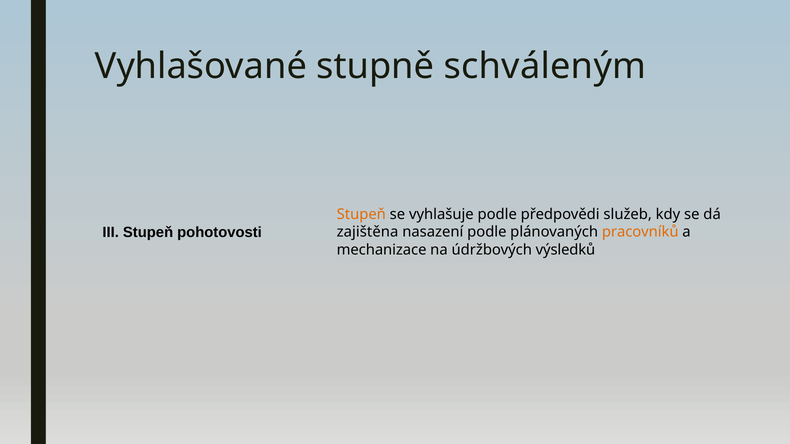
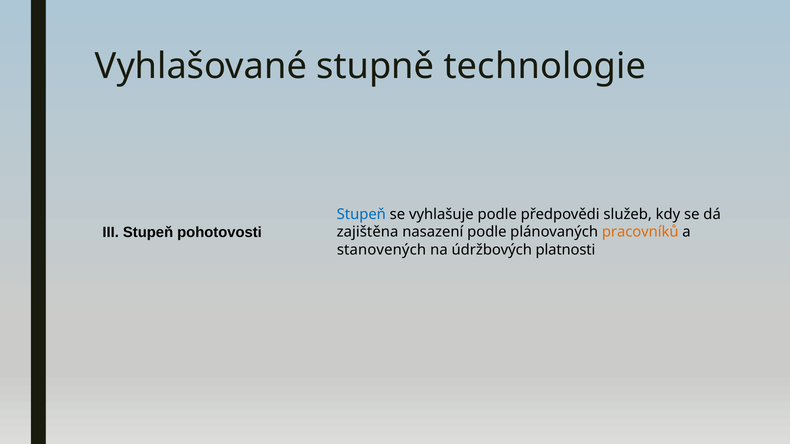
schváleným: schváleným -> technologie
Stupeň at (361, 214) colour: orange -> blue
mechanizace: mechanizace -> stanovených
výsledků: výsledků -> platnosti
